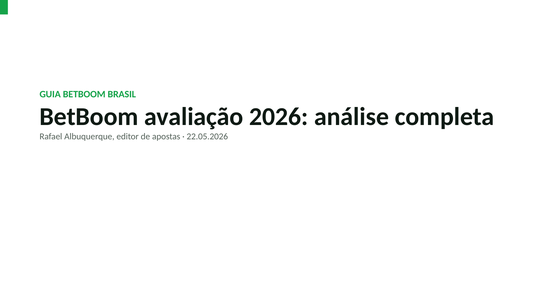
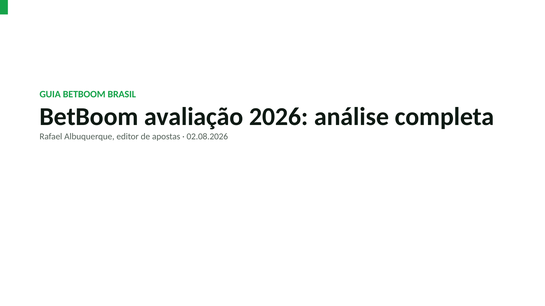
22.05.2026: 22.05.2026 -> 02.08.2026
